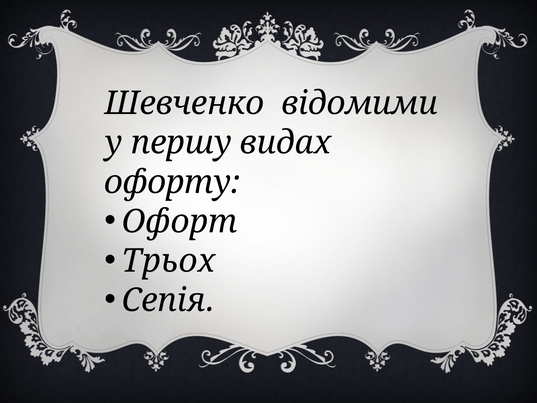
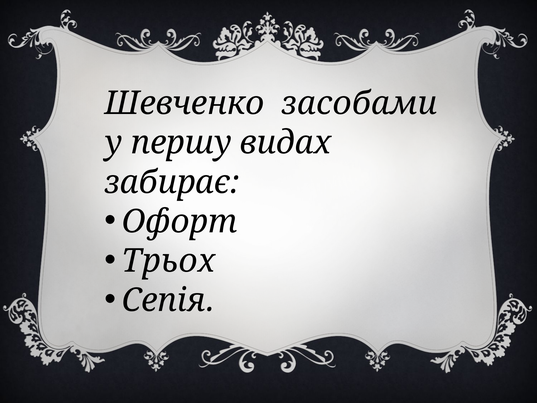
відомими: відомими -> засобами
офорту: офорту -> забирає
